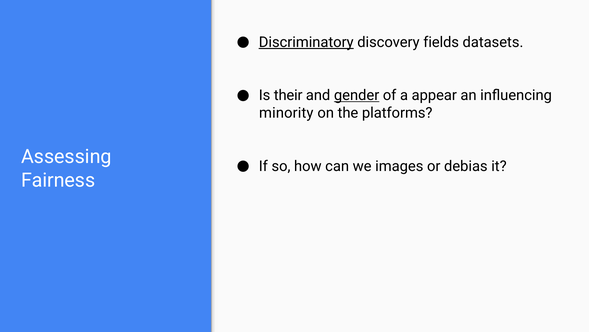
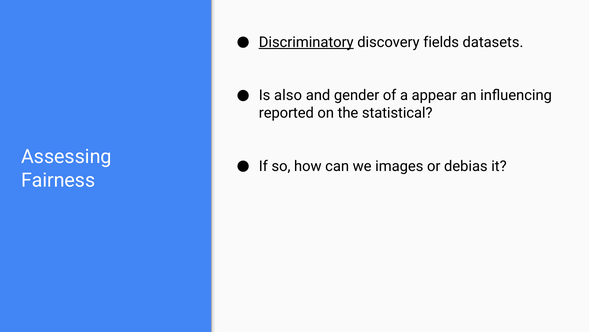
their: their -> also
gender underline: present -> none
minority: minority -> reported
platforms: platforms -> statistical
